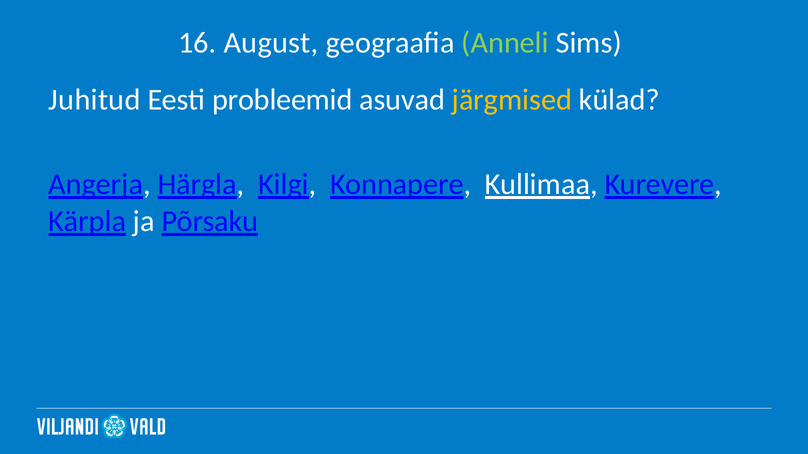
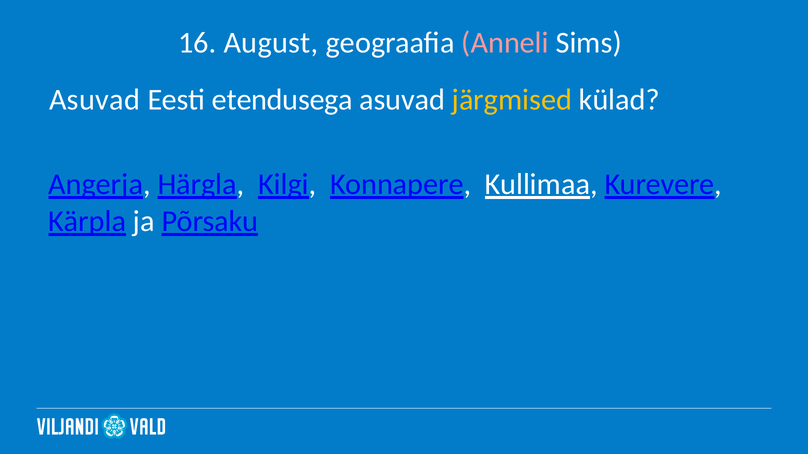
Anneli colour: light green -> pink
Juhitud at (95, 100): Juhitud -> Asuvad
probleemid: probleemid -> etendusega
